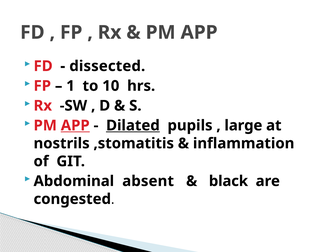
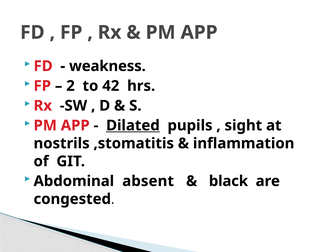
dissected: dissected -> weakness
1: 1 -> 2
10: 10 -> 42
APP at (75, 125) underline: present -> none
large: large -> sight
